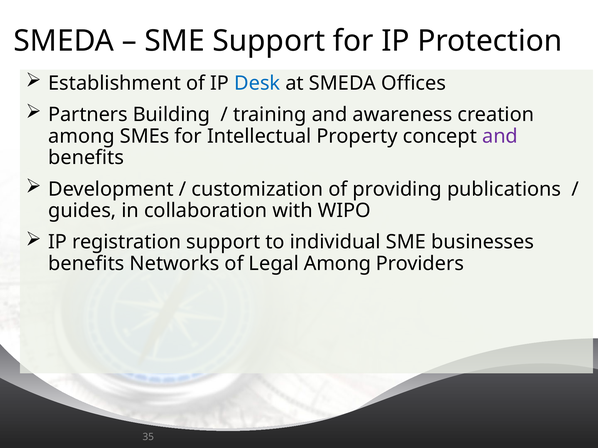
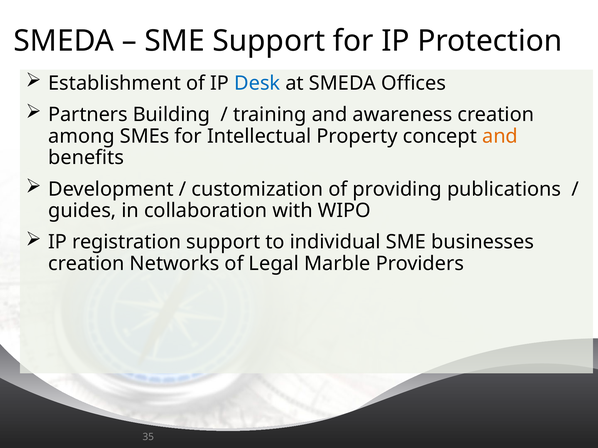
and at (500, 136) colour: purple -> orange
benefits at (86, 264): benefits -> creation
Legal Among: Among -> Marble
